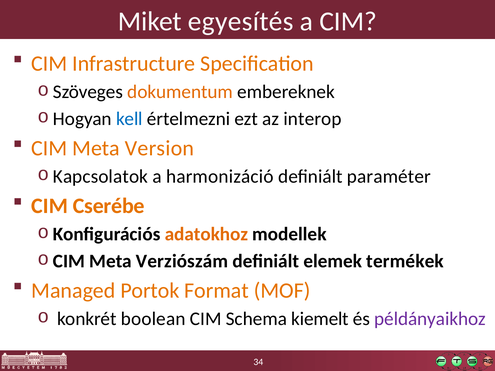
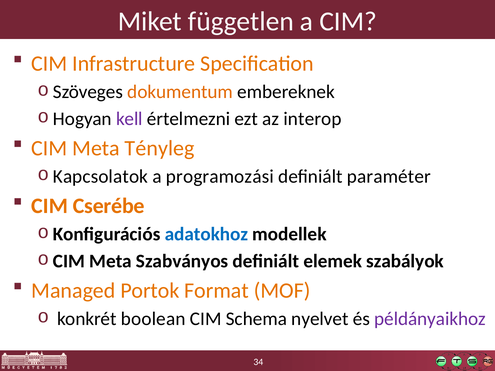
egyesítés: egyesítés -> független
kell colour: blue -> purple
Version: Version -> Tényleg
harmonizáció: harmonizáció -> programozási
adatokhoz colour: orange -> blue
Verziószám: Verziószám -> Szabványos
termékek: termékek -> szabályok
kiemelt: kiemelt -> nyelvet
